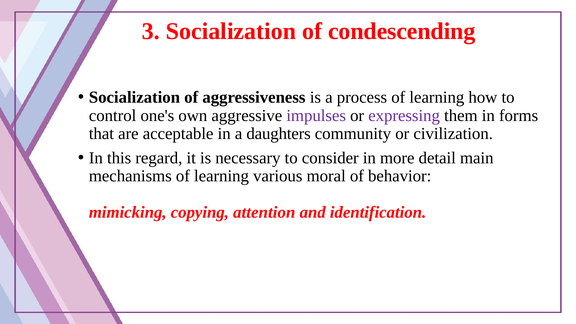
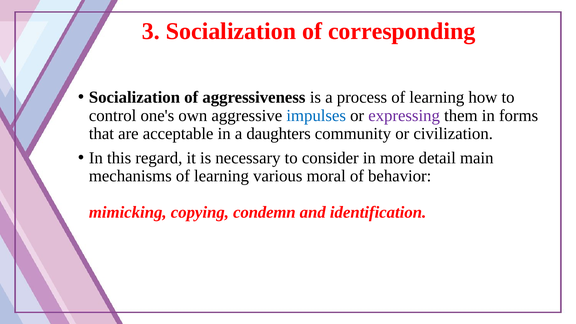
condescending: condescending -> corresponding
impulses colour: purple -> blue
attention: attention -> condemn
